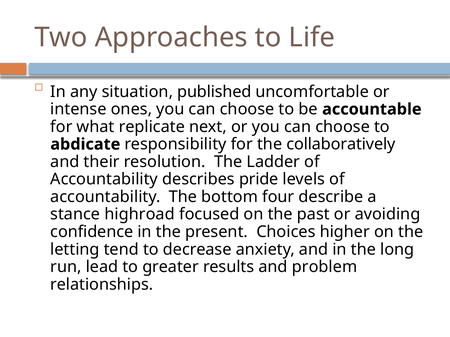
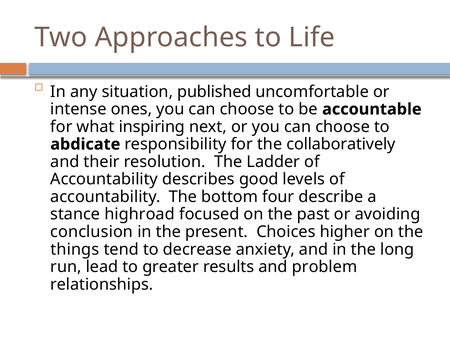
replicate: replicate -> inspiring
pride: pride -> good
confidence: confidence -> conclusion
letting: letting -> things
